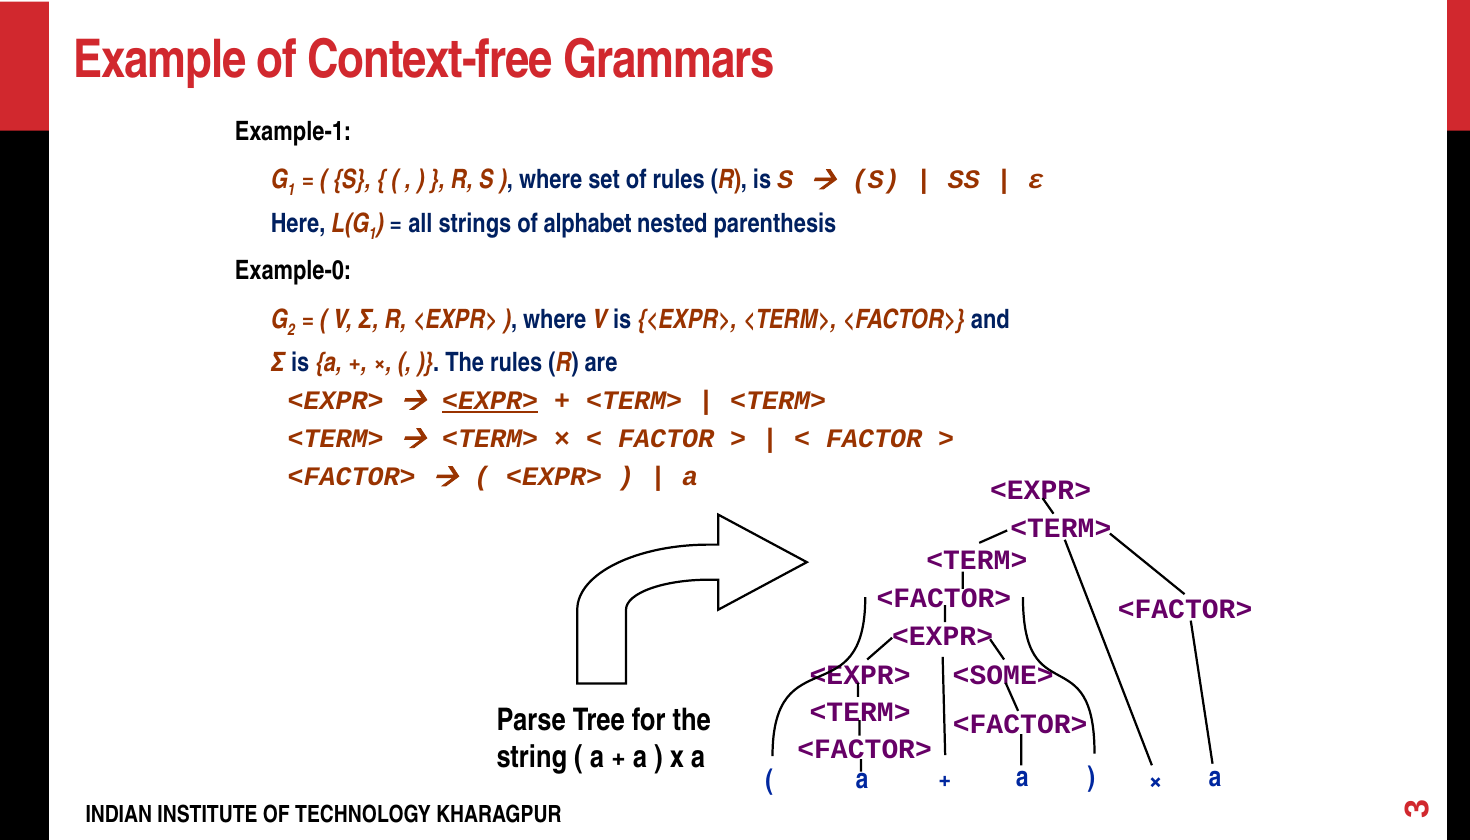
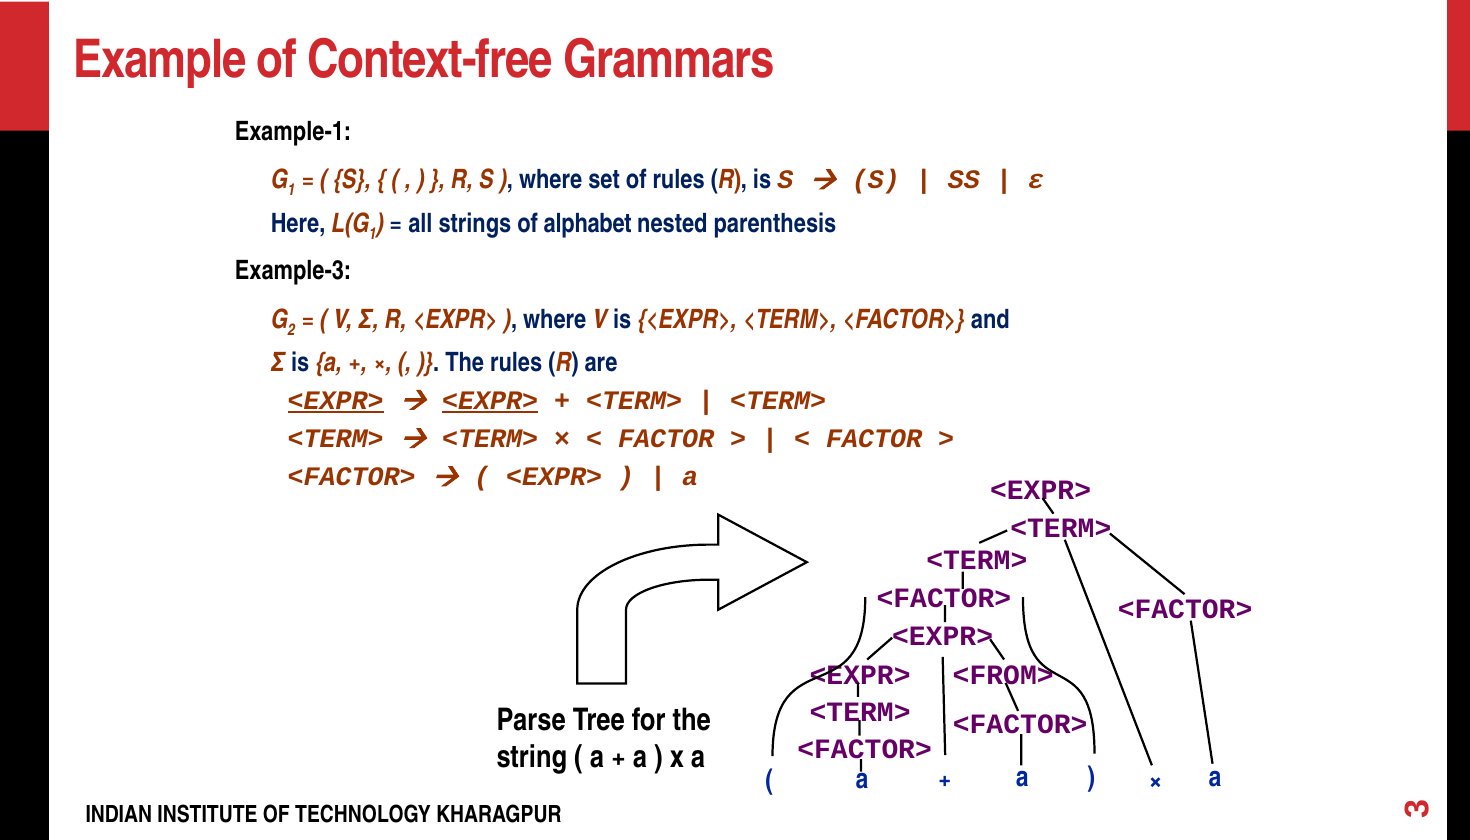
Example-0: Example-0 -> Example-3
<EXPR> at (336, 401) underline: none -> present
<SOME>: <SOME> -> <FROM>
